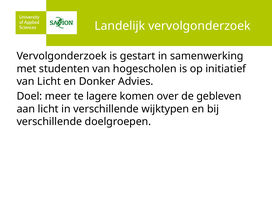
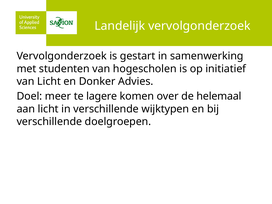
gebleven: gebleven -> helemaal
